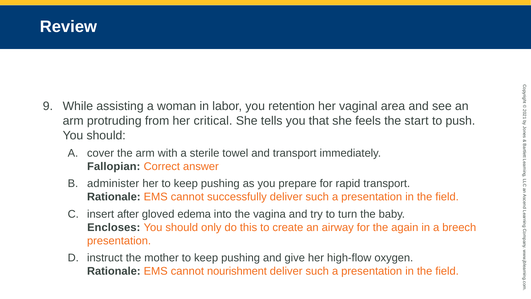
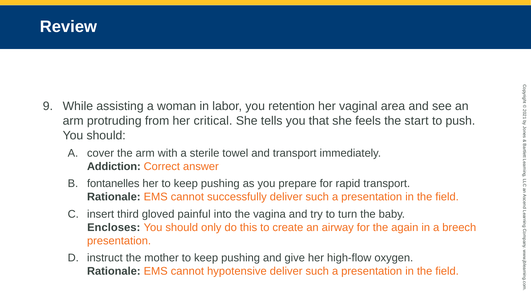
Fallopian: Fallopian -> Addiction
administer: administer -> fontanelles
after: after -> third
edema: edema -> painful
nourishment: nourishment -> hypotensive
